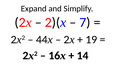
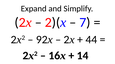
44: 44 -> 92
19: 19 -> 44
